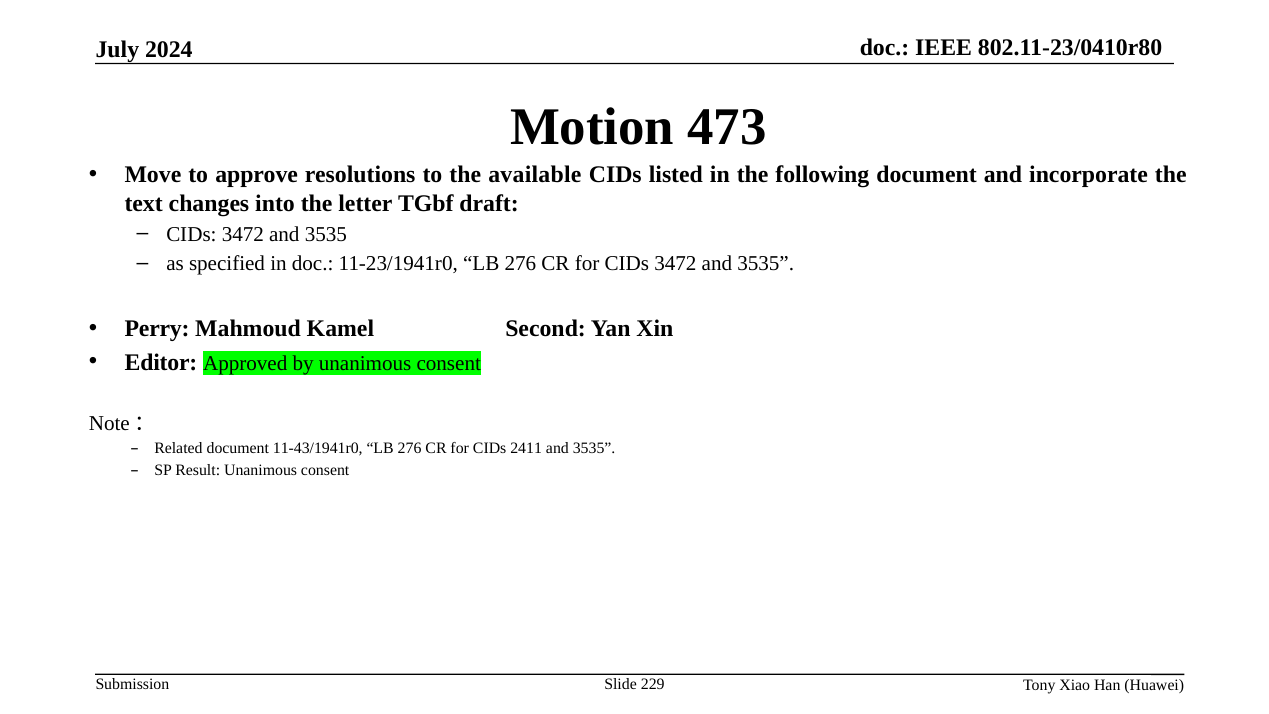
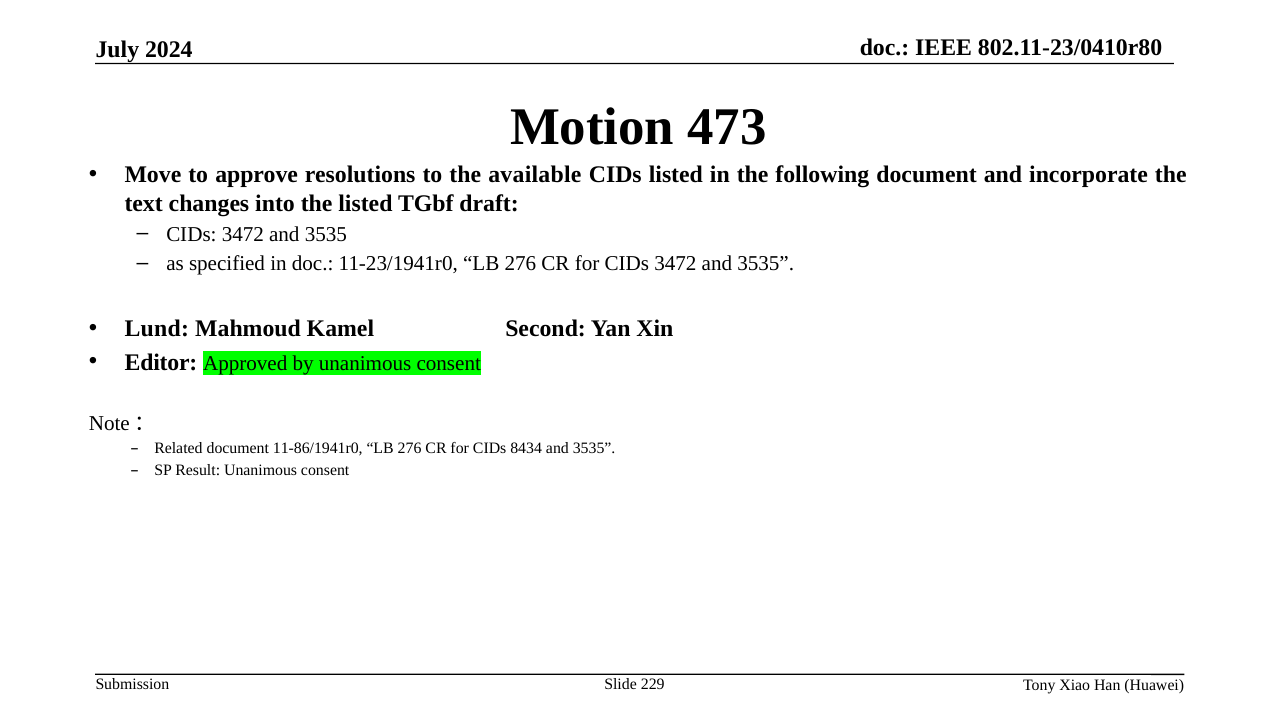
the letter: letter -> listed
Perry: Perry -> Lund
11-43/1941r0: 11-43/1941r0 -> 11-86/1941r0
2411: 2411 -> 8434
